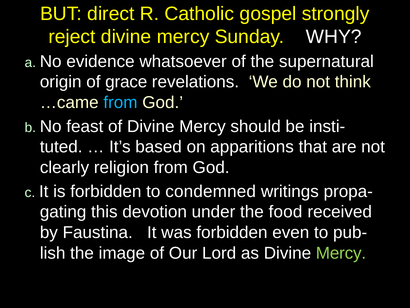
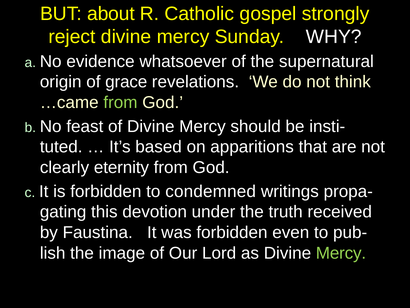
direct: direct -> about
from at (120, 102) colour: light blue -> light green
religion: religion -> eternity
food: food -> truth
